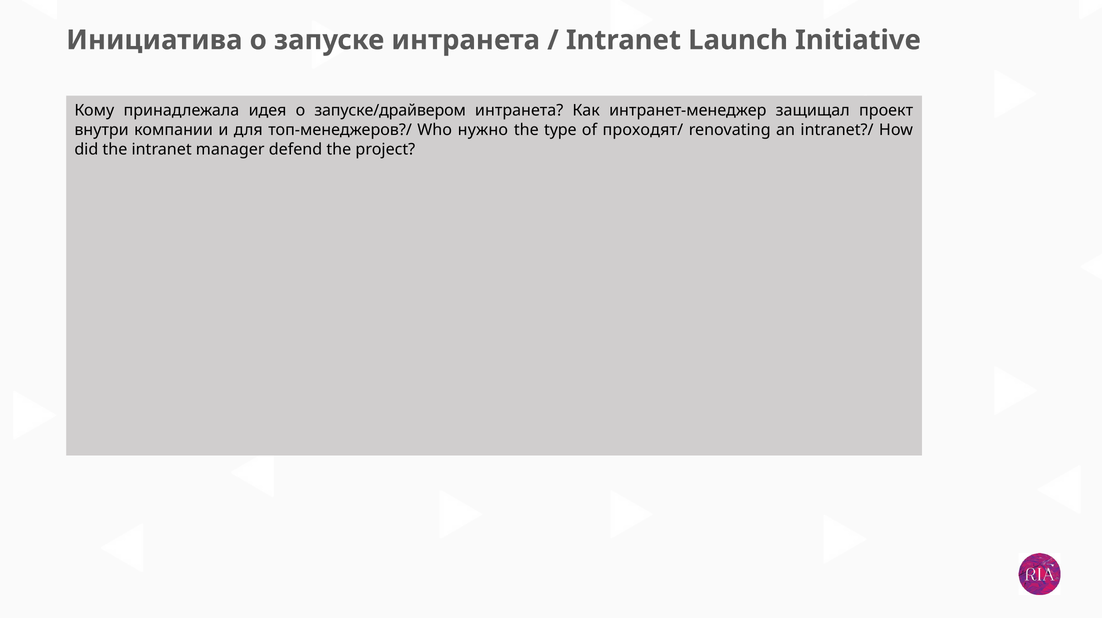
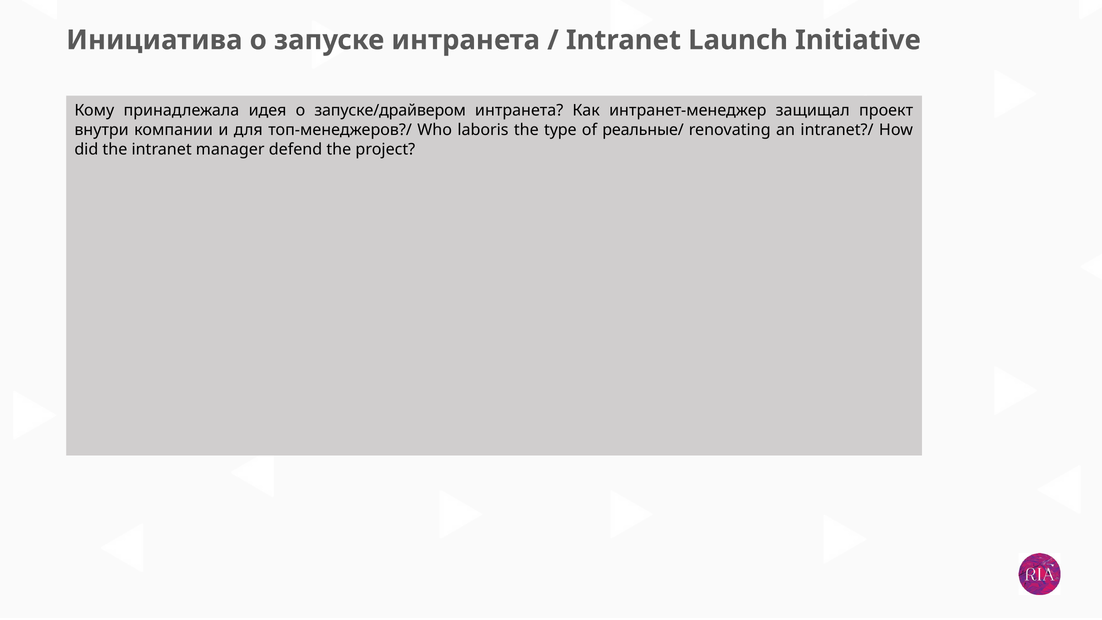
нужно: нужно -> laboris
проходят/: проходят/ -> реальные/
